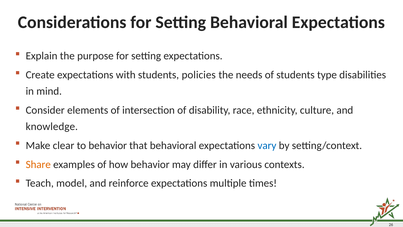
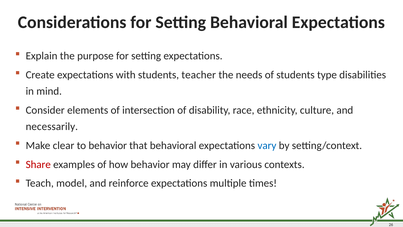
policies: policies -> teacher
knowledge: knowledge -> necessarily
Share colour: orange -> red
